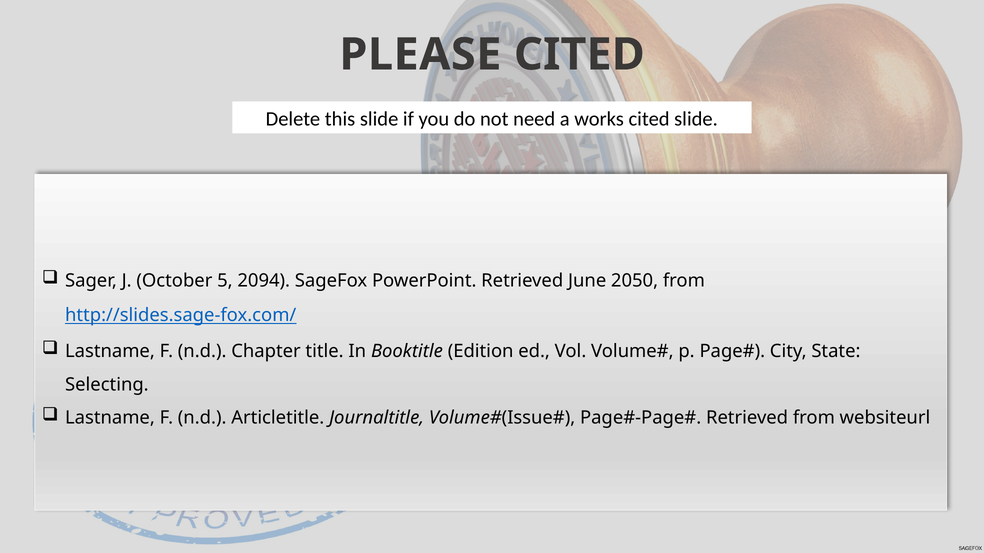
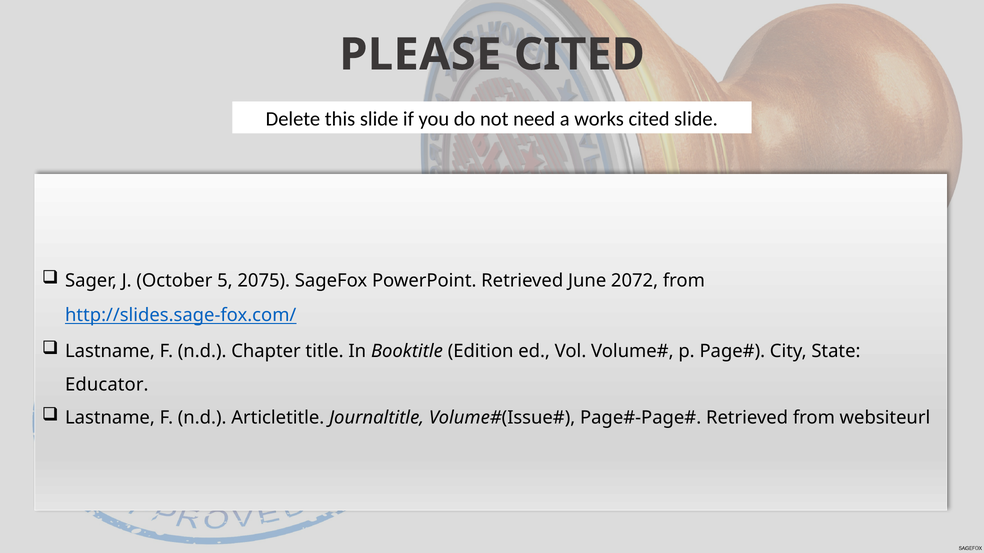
2094: 2094 -> 2075
2050: 2050 -> 2072
Selecting: Selecting -> Educator
